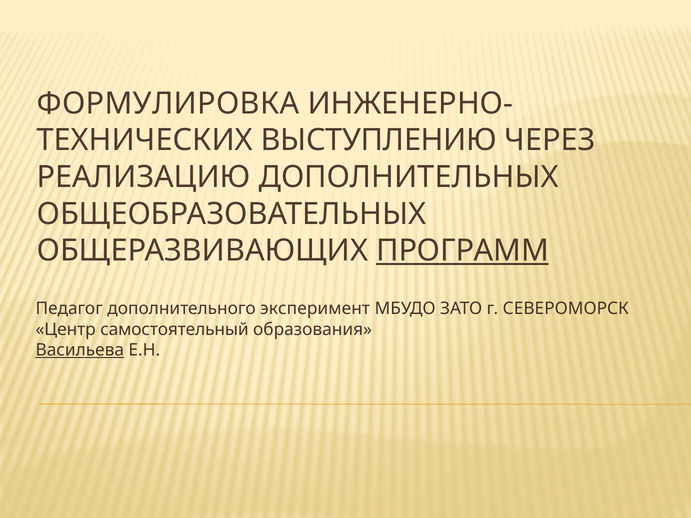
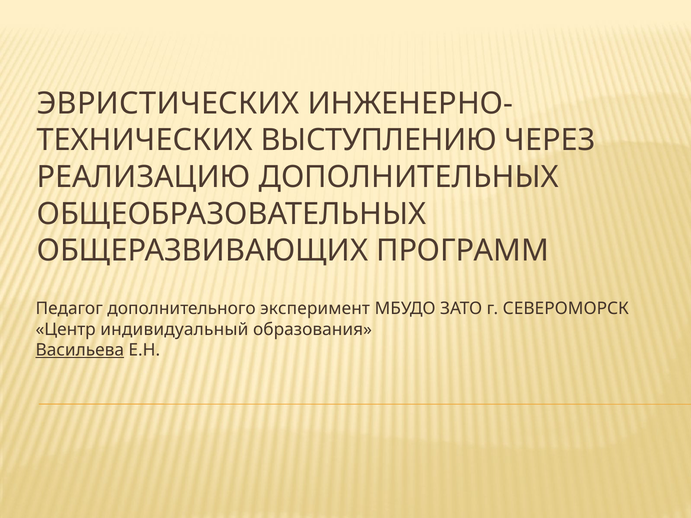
ФОРМУЛИРОВКА: ФОРМУЛИРОВКА -> ЭВРИСТИЧЕСКИХ
ПРОГРАММ underline: present -> none
самостоятельный: самостоятельный -> индивидуальный
